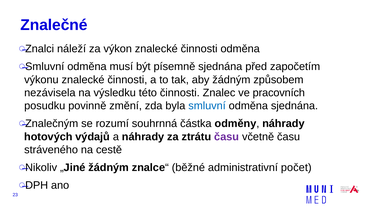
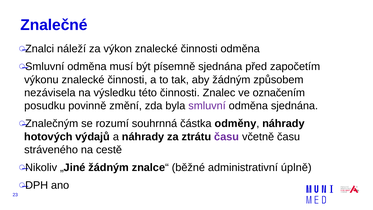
pracovních: pracovních -> označením
smluvní at (207, 106) colour: blue -> purple
počet: počet -> úplně
